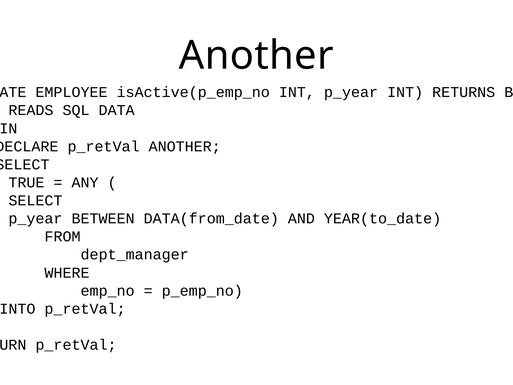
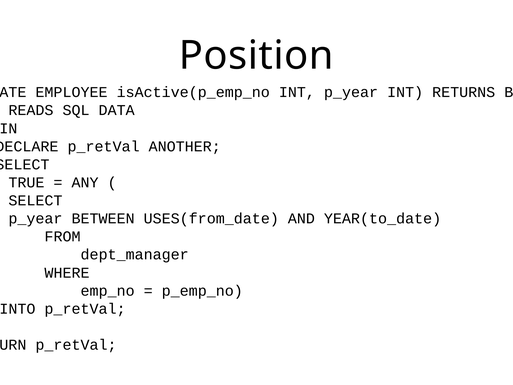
Another at (256, 55): Another -> Position
DATA(from_date: DATA(from_date -> USES(from_date
